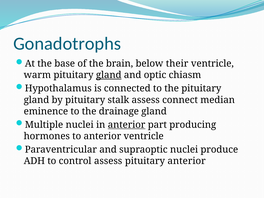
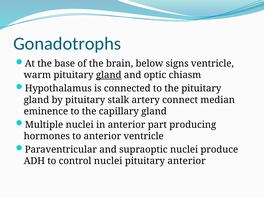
their: their -> signs
stalk assess: assess -> artery
drainage: drainage -> capillary
anterior at (127, 125) underline: present -> none
control assess: assess -> nuclei
